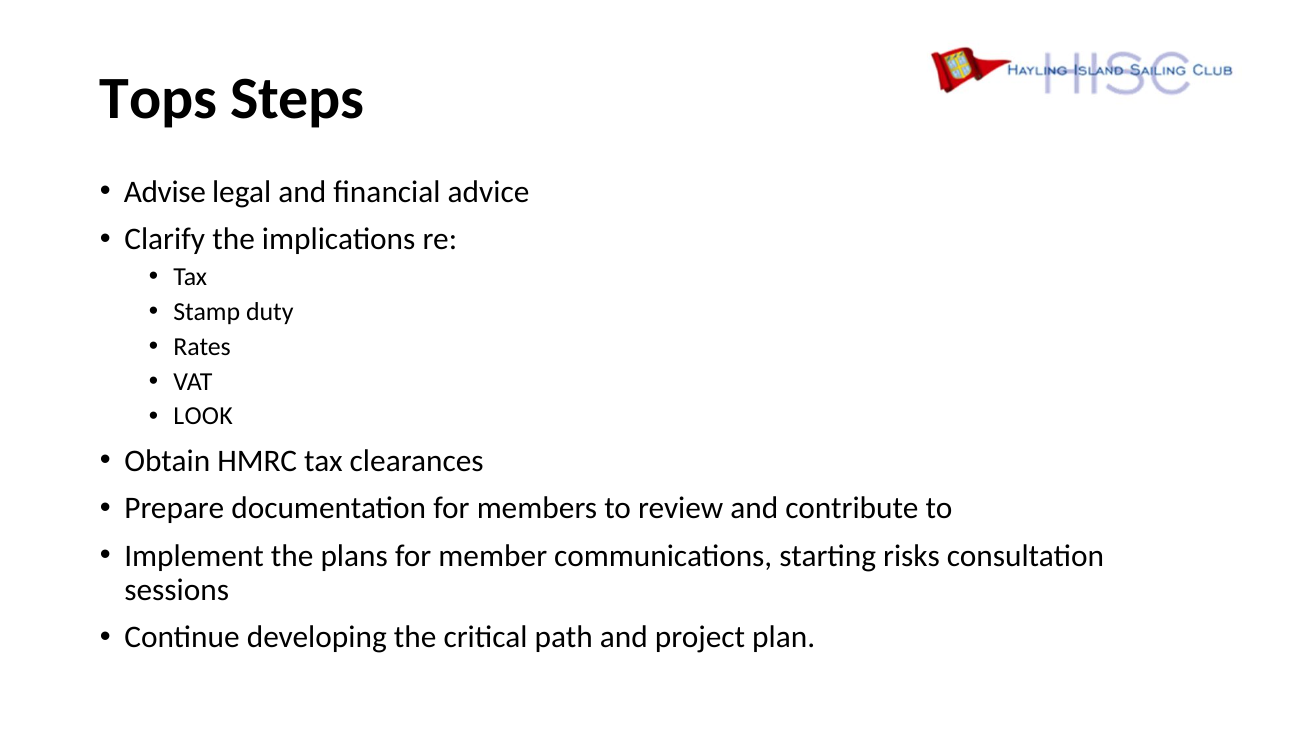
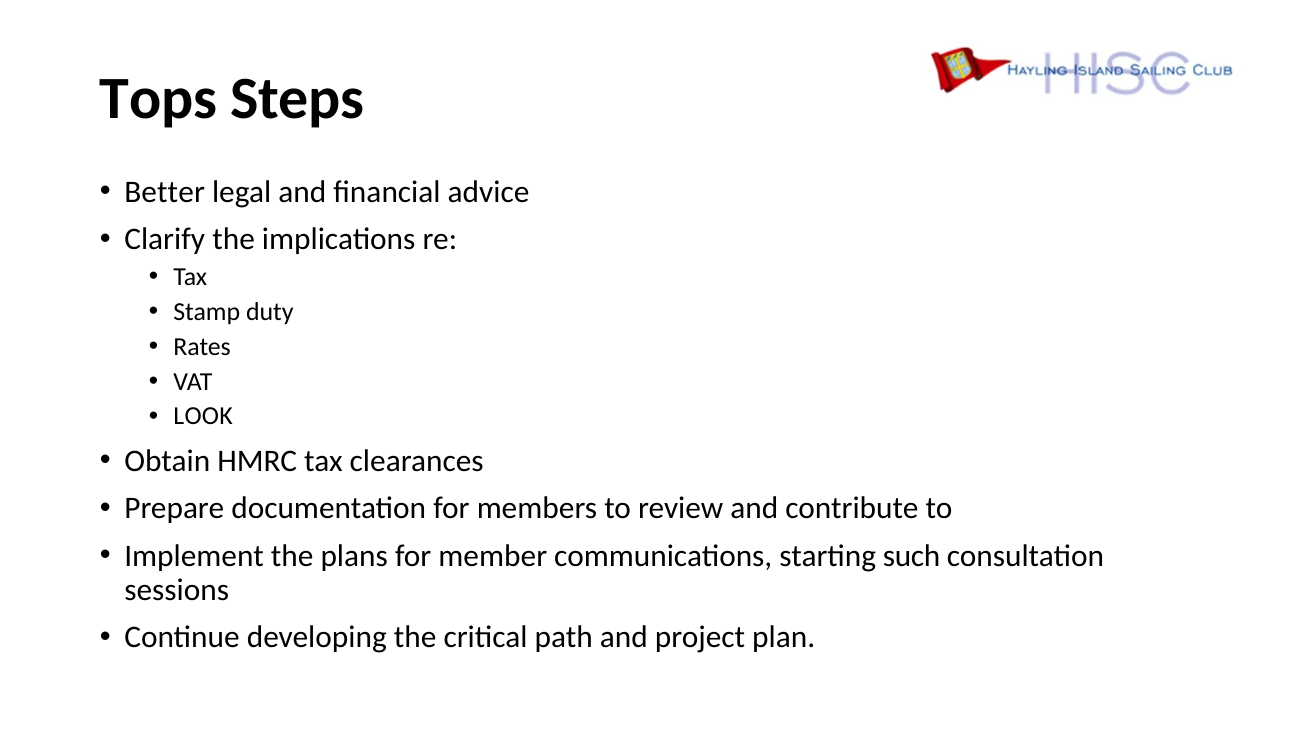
Advise: Advise -> Better
risks: risks -> such
